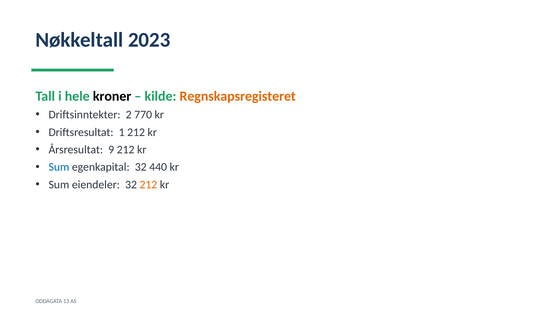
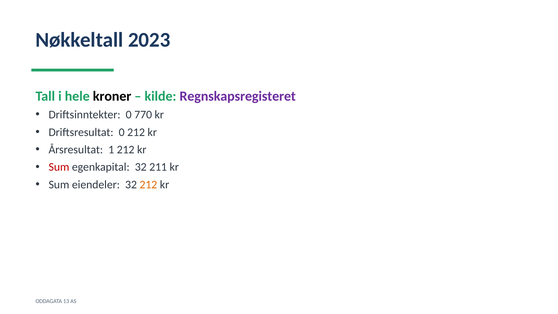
Regnskapsregisteret colour: orange -> purple
Driftsinntekter 2: 2 -> 0
Driftsresultat 1: 1 -> 0
9: 9 -> 1
Sum at (59, 167) colour: blue -> red
440: 440 -> 211
